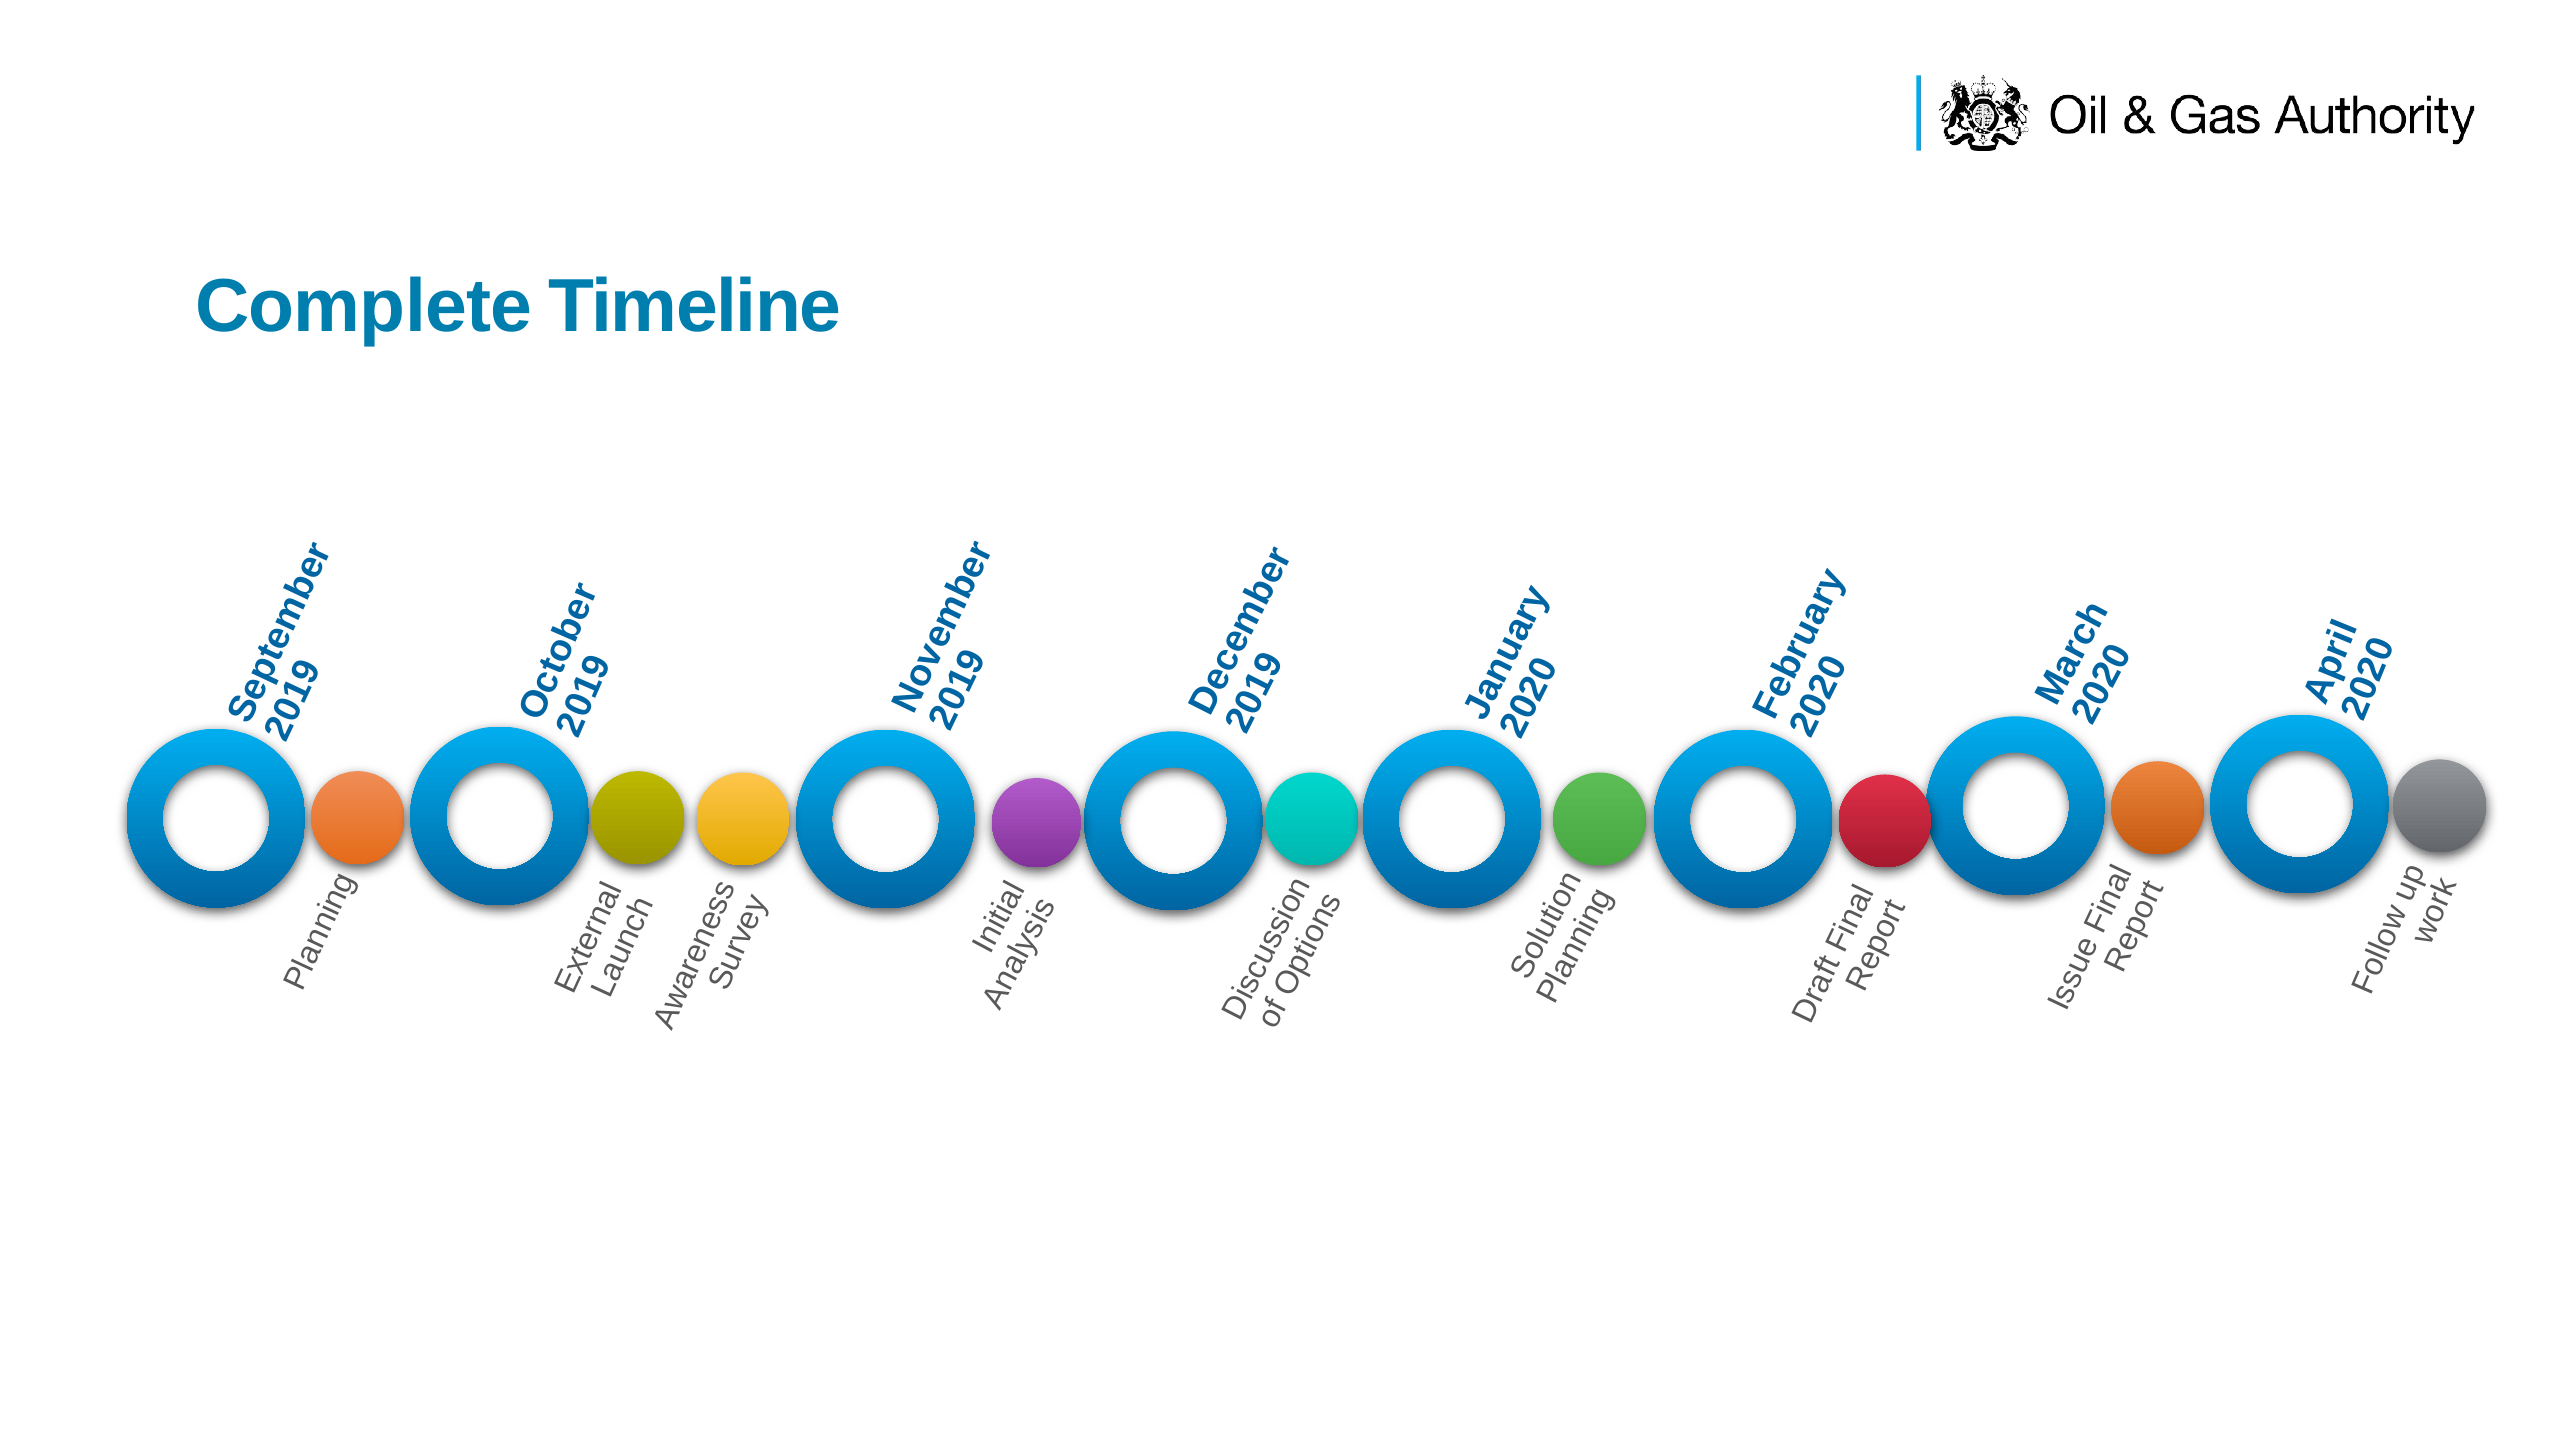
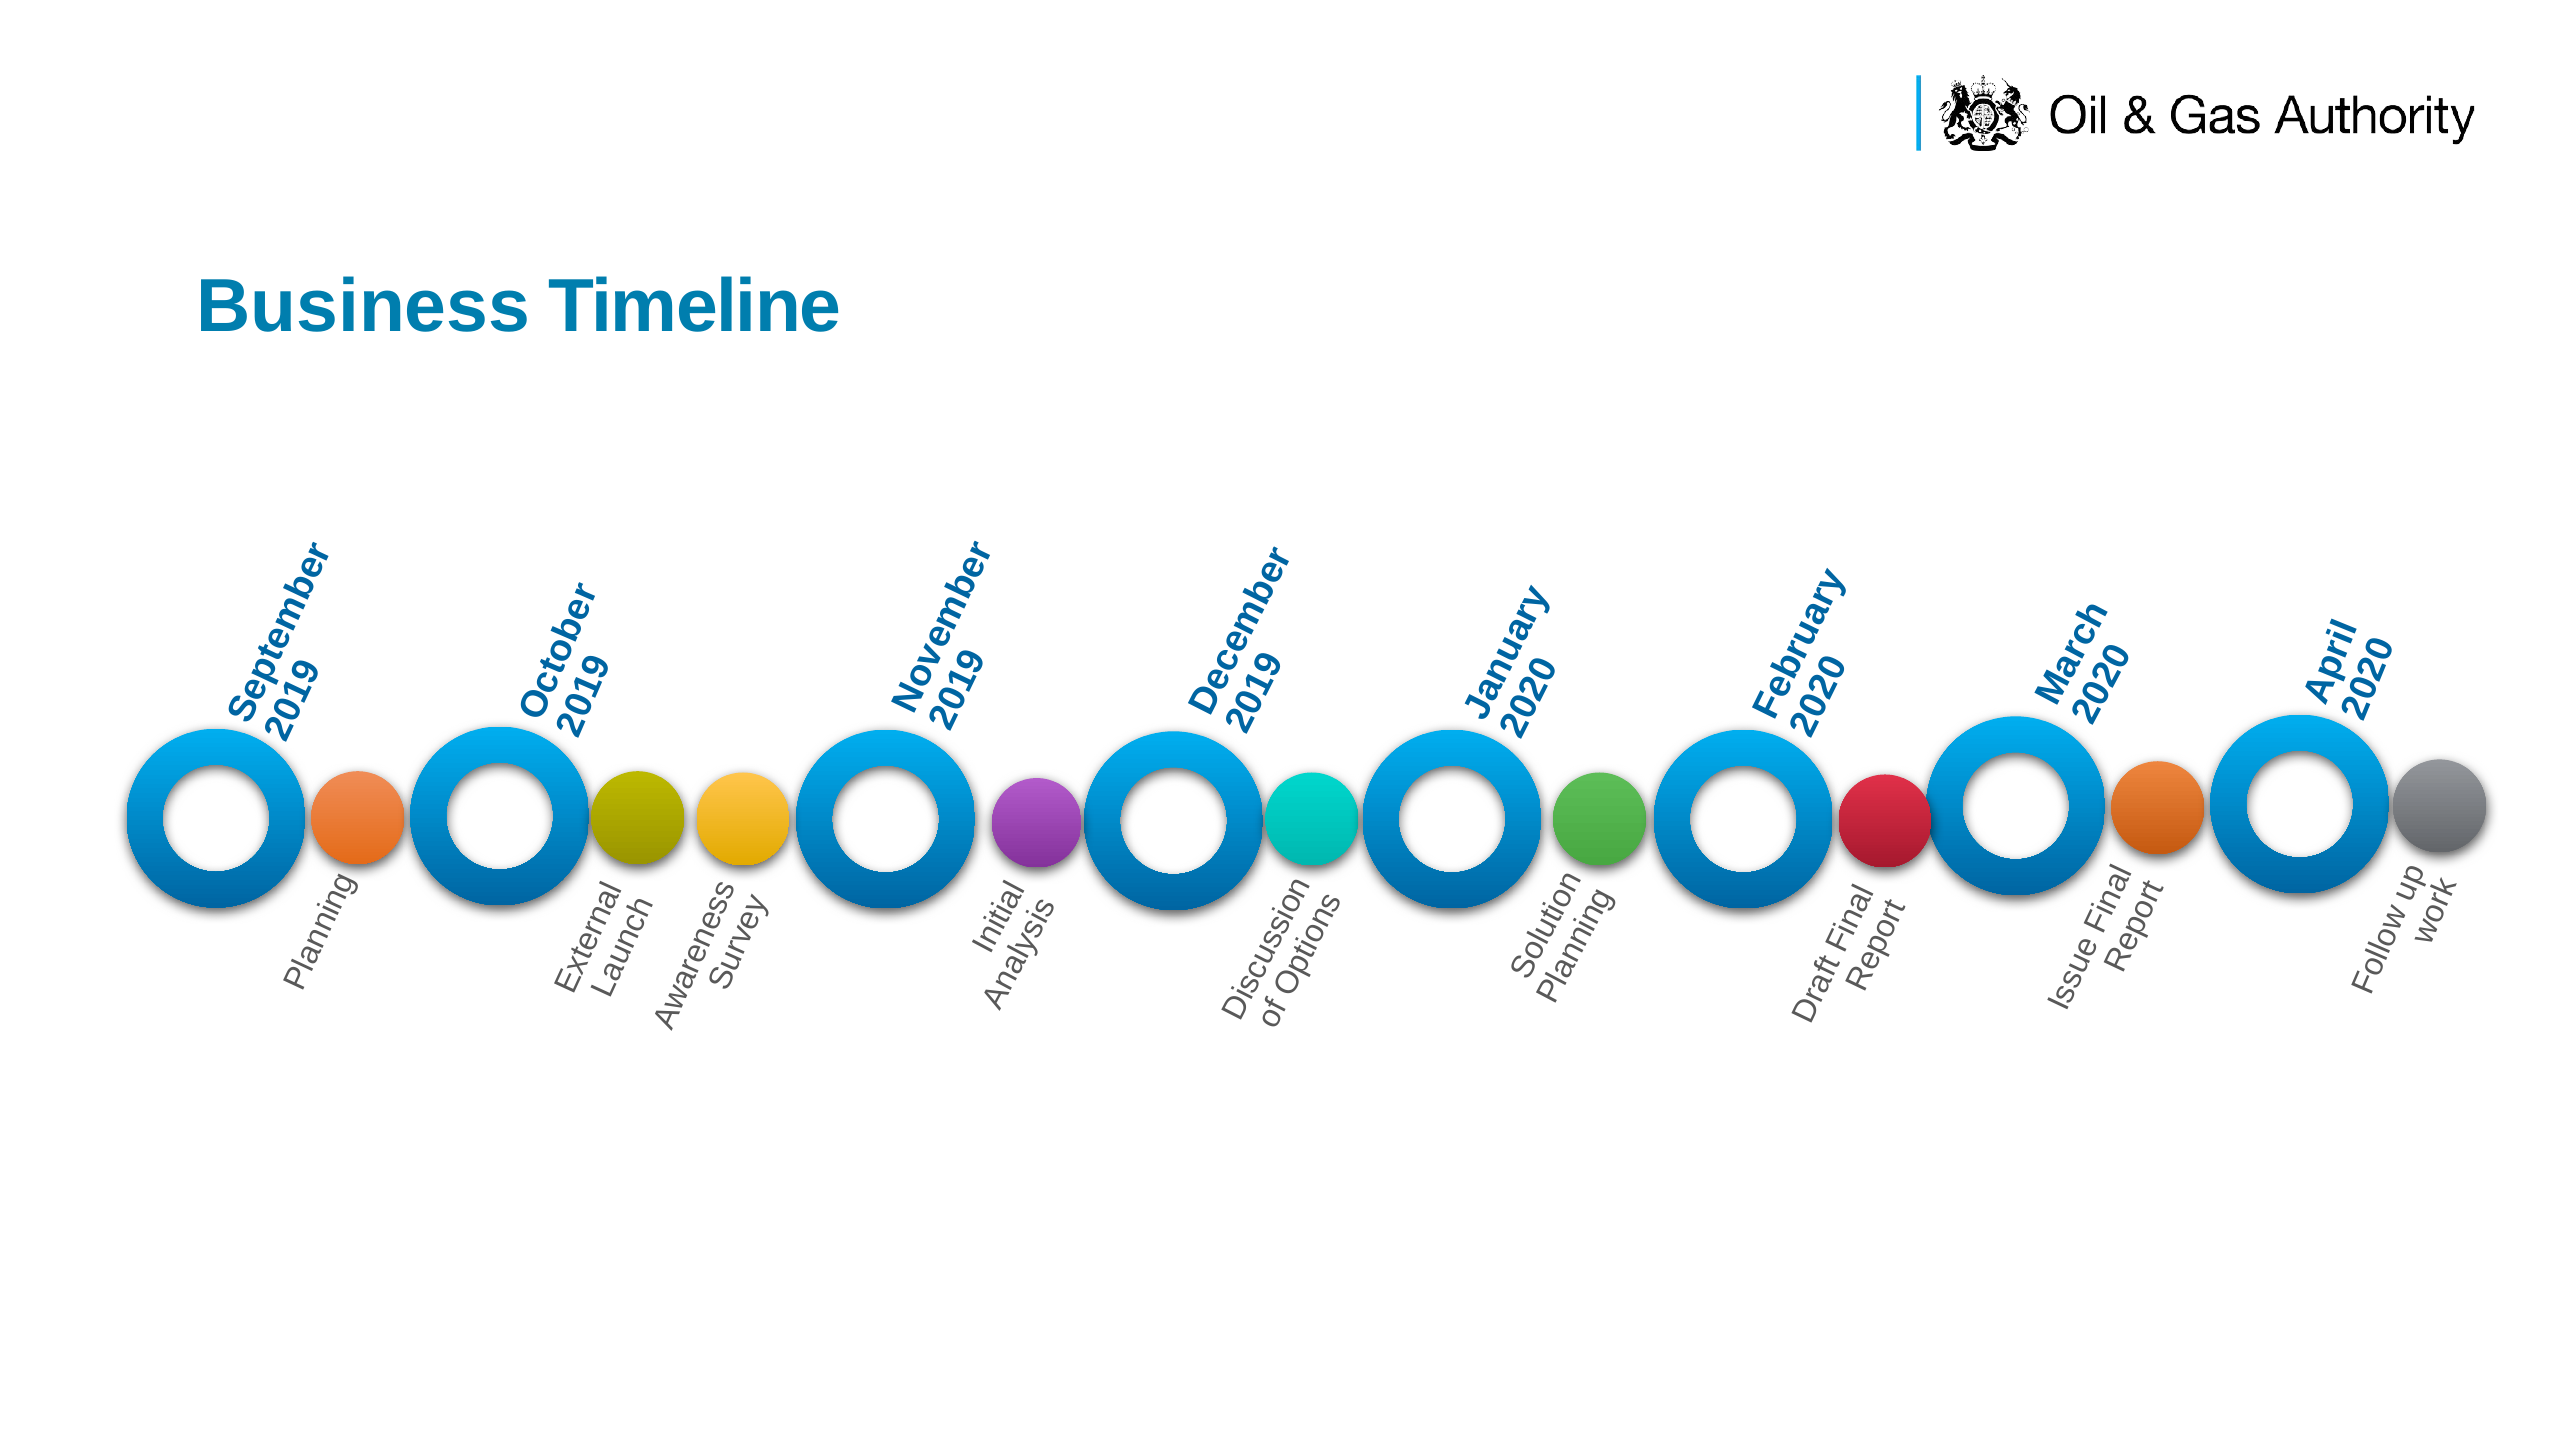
Complete: Complete -> Business
